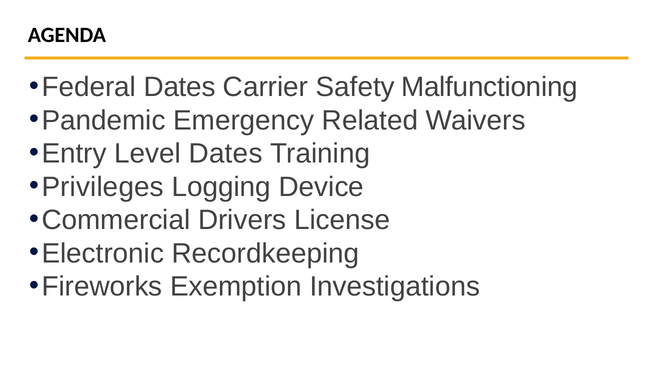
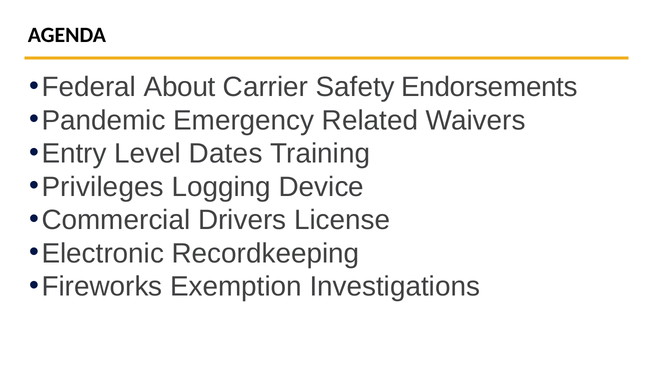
Federal Dates: Dates -> About
Malfunctioning: Malfunctioning -> Endorsements
